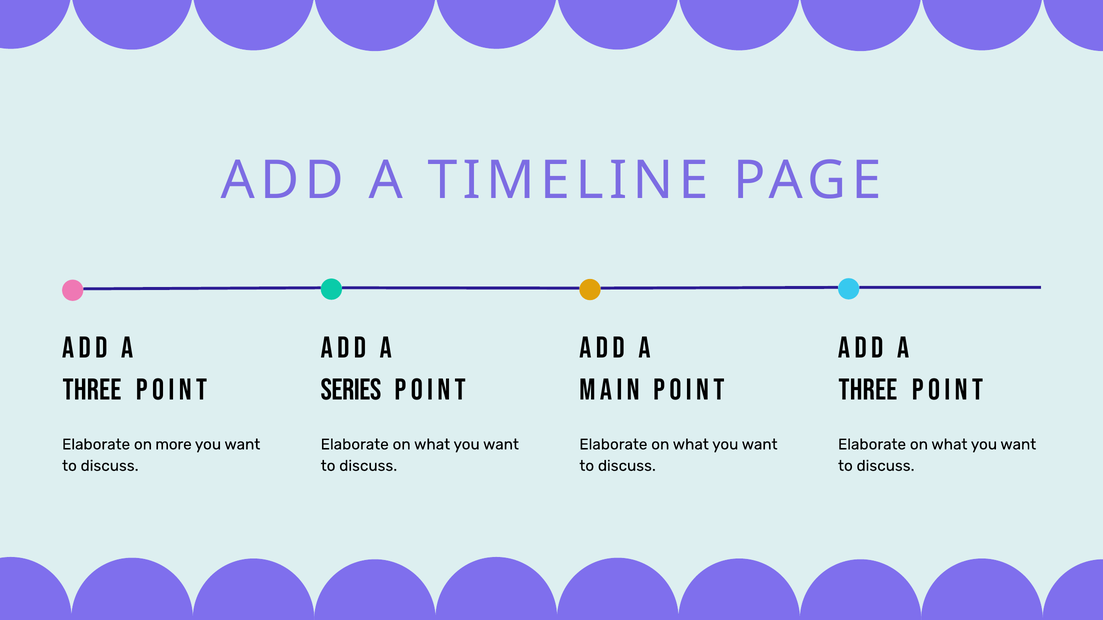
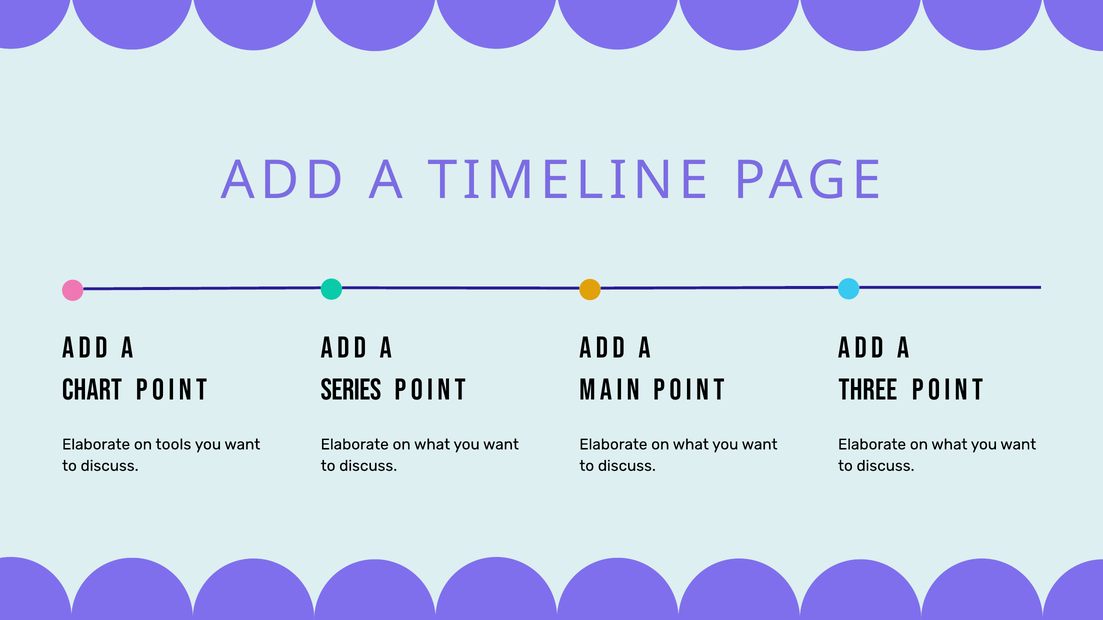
THREE at (92, 390): THREE -> CHART
more: more -> tools
